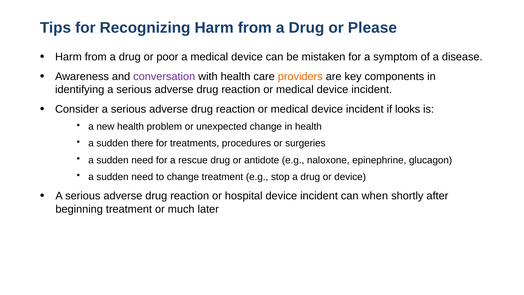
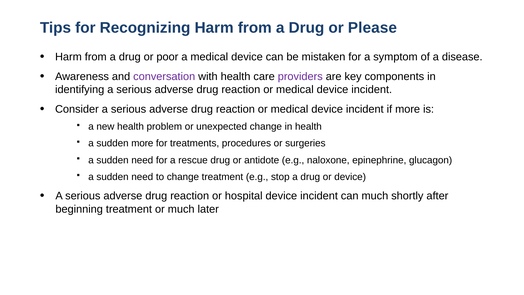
providers colour: orange -> purple
if looks: looks -> more
sudden there: there -> more
can when: when -> much
